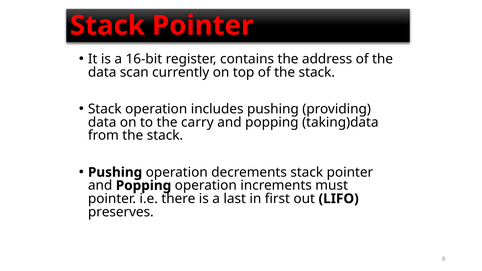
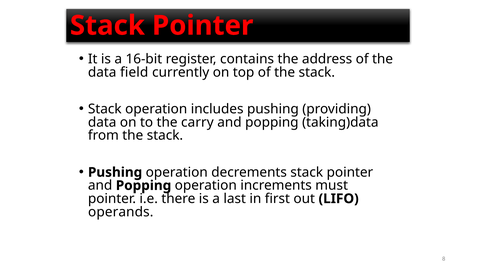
scan: scan -> field
preserves: preserves -> operands
